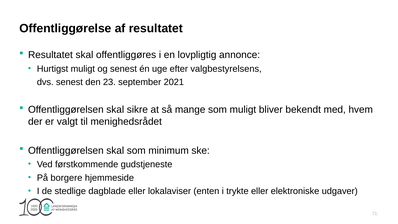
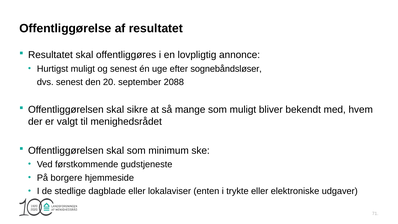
valgbestyrelsens: valgbestyrelsens -> sognebåndsløser
23: 23 -> 20
2021: 2021 -> 2088
